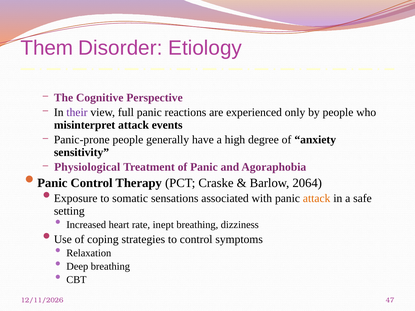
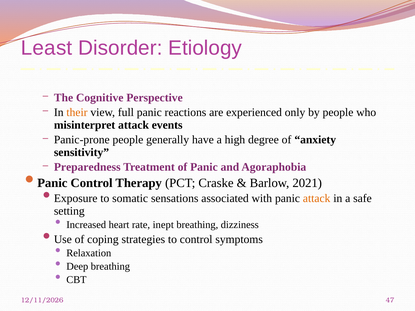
Them: Them -> Least
their colour: purple -> orange
Physiological: Physiological -> Preparedness
2064: 2064 -> 2021
